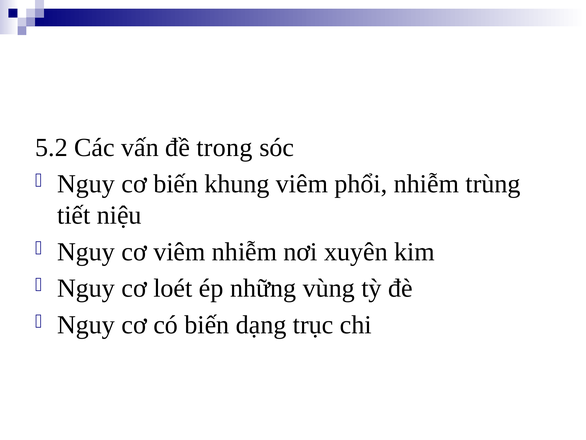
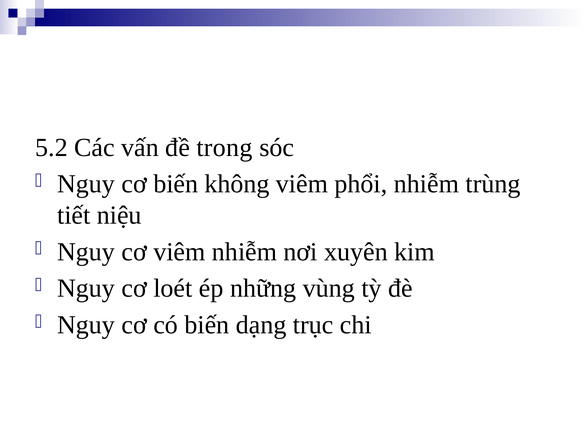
khung: khung -> không
